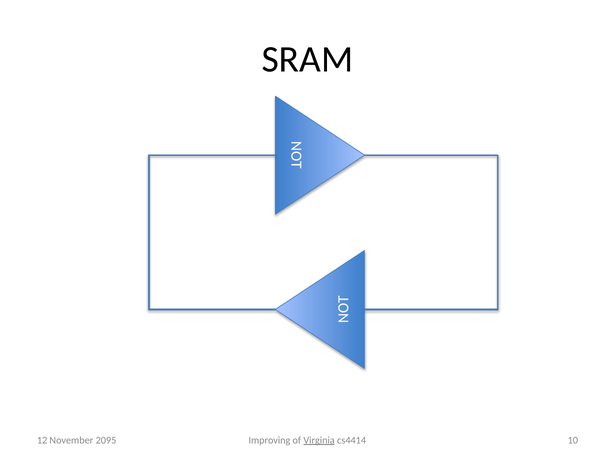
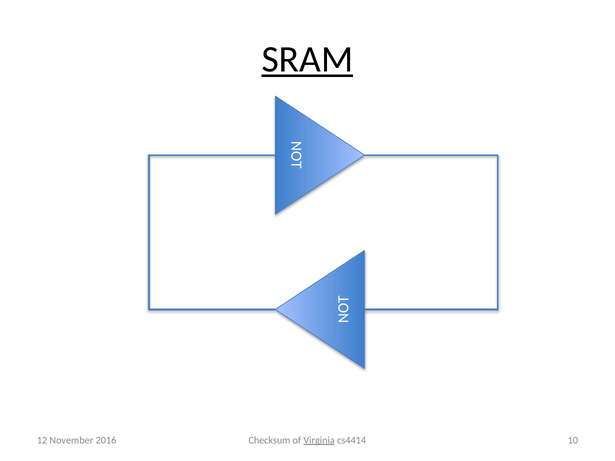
SRAM underline: none -> present
Improving: Improving -> Checksum
2095: 2095 -> 2016
